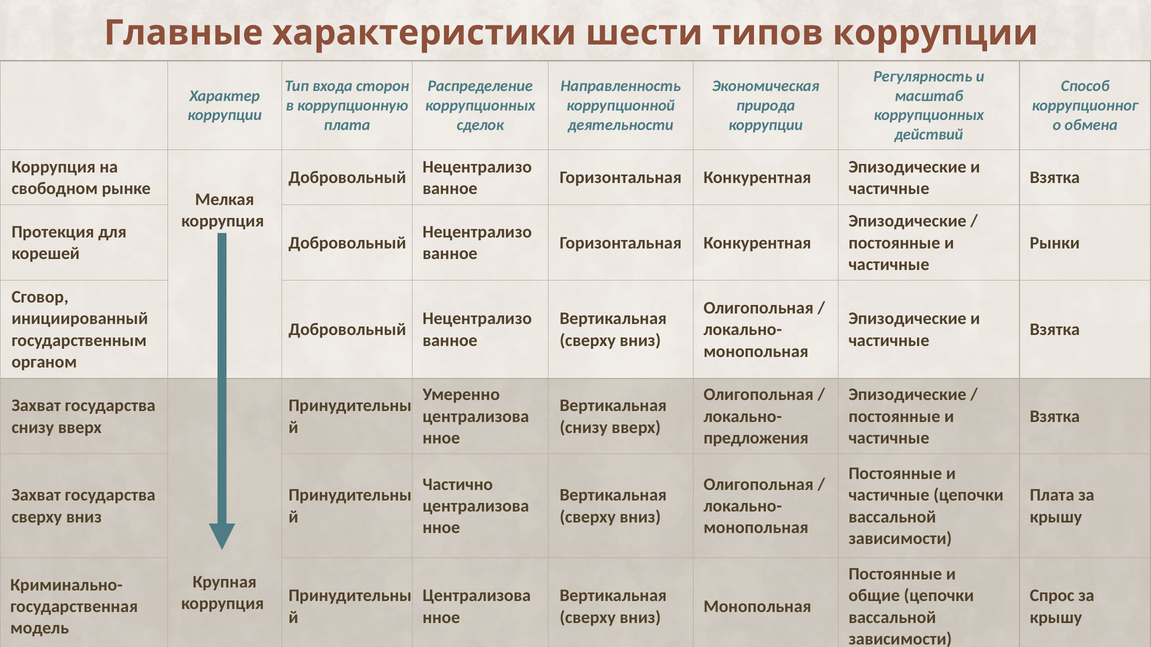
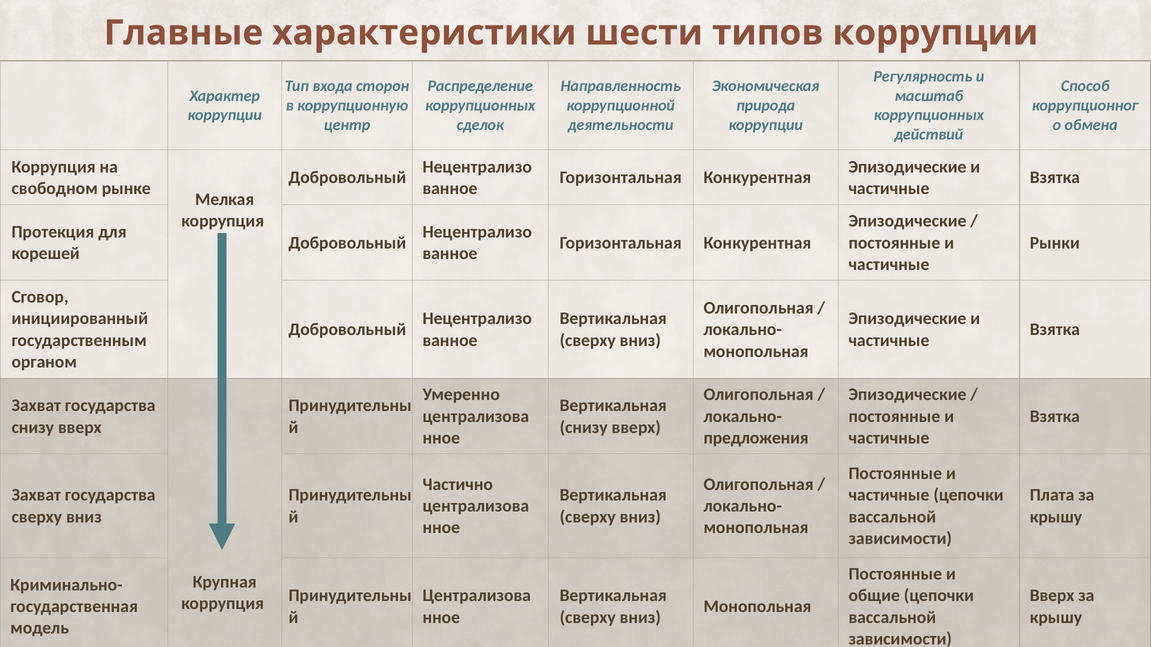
плата at (347, 125): плата -> центр
Спрос at (1052, 596): Спрос -> Вверх
